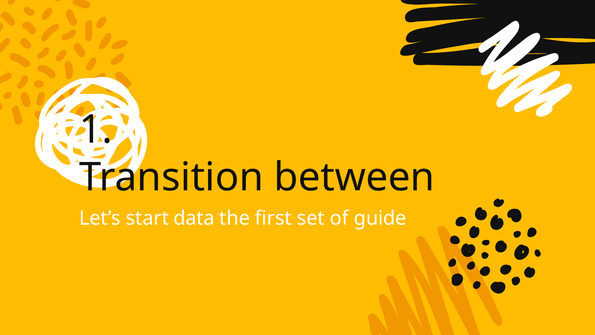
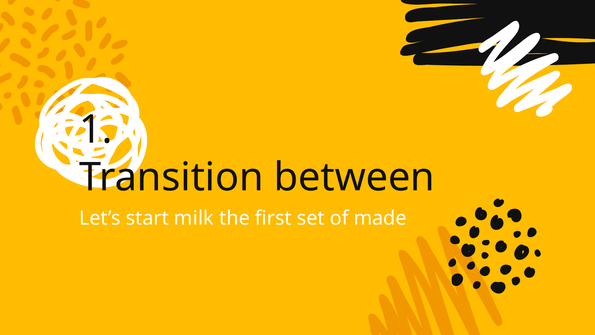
data: data -> milk
guide: guide -> made
